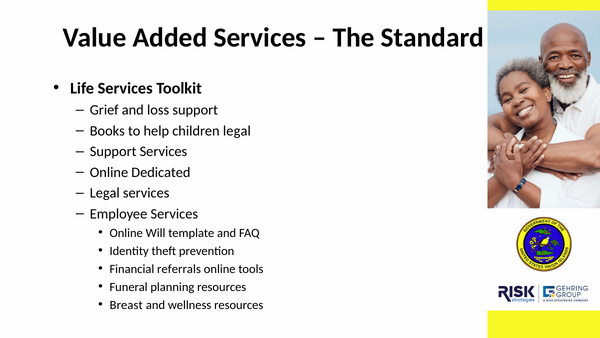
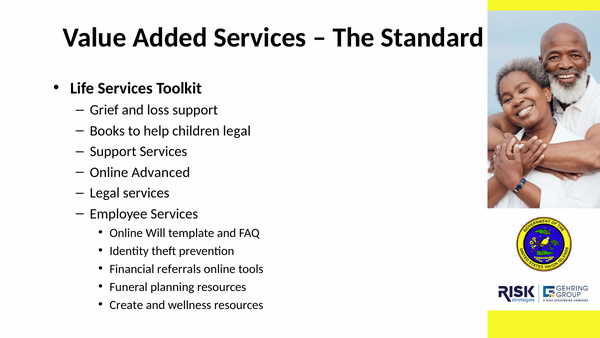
Dedicated: Dedicated -> Advanced
Breast: Breast -> Create
